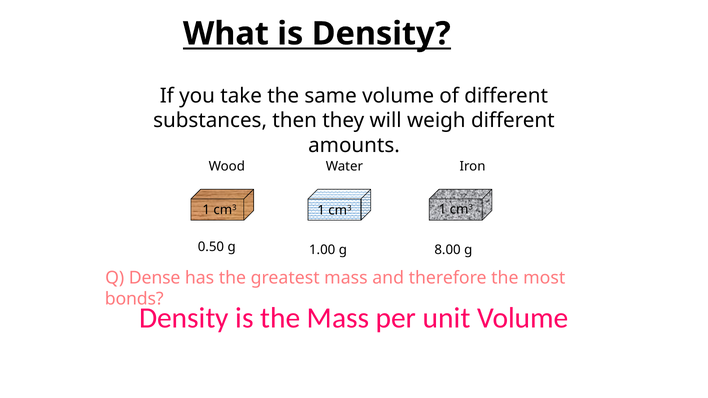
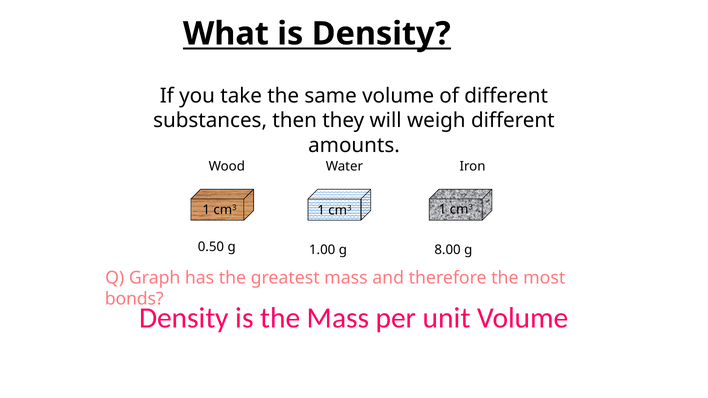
Dense: Dense -> Graph
